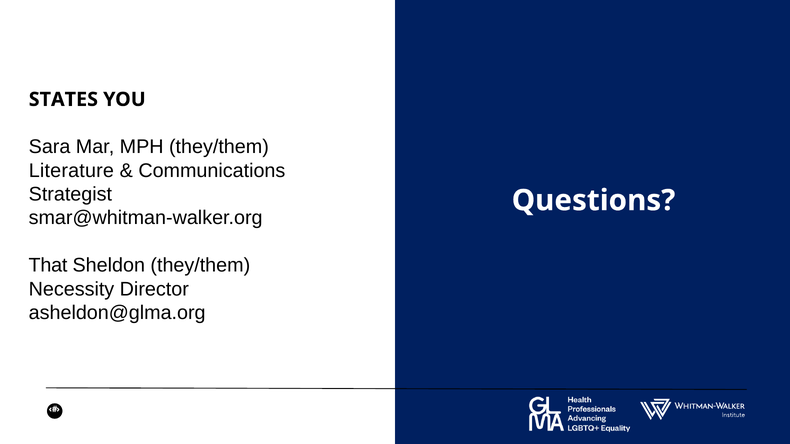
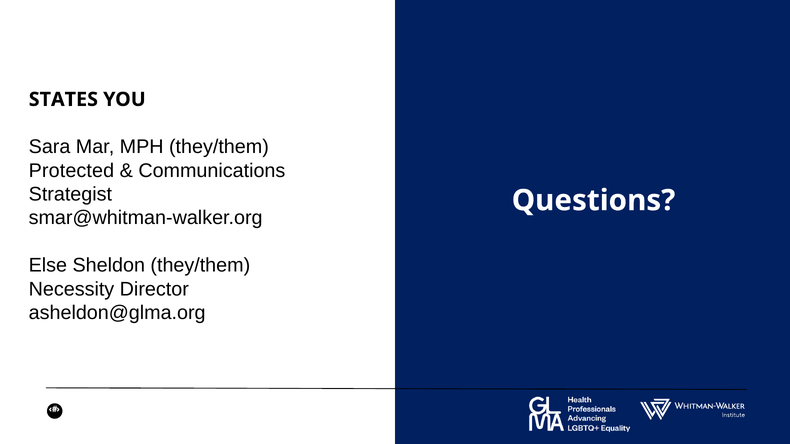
Literature: Literature -> Protected
That: That -> Else
